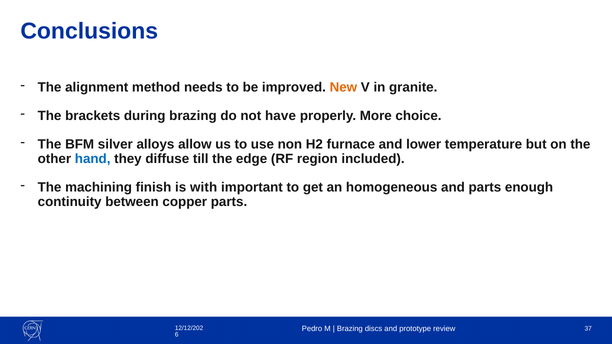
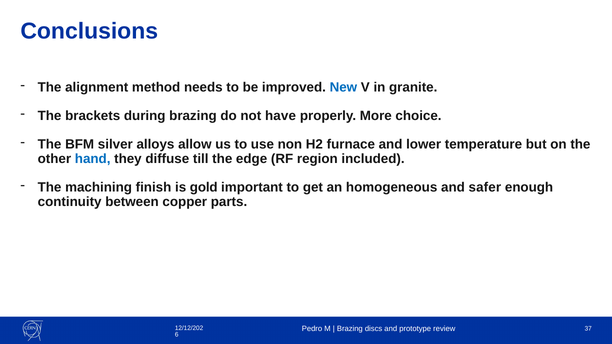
New colour: orange -> blue
with: with -> gold
and parts: parts -> safer
